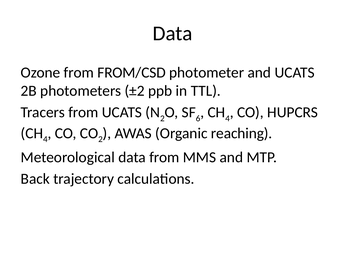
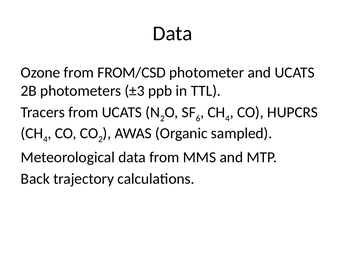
±2: ±2 -> ±3
reaching: reaching -> sampled
